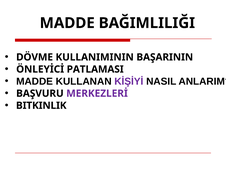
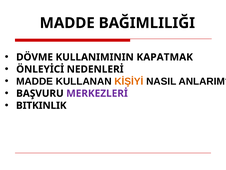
BAŞARININ: BAŞARININ -> KAPATMAK
PATLAMASI: PATLAMASI -> NEDENLERİ
KİŞİYİ colour: purple -> orange
